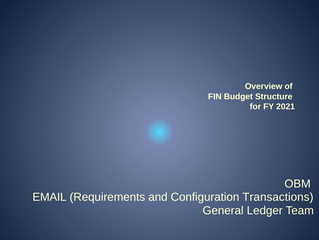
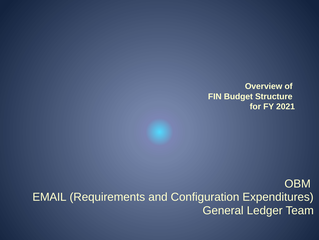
Transactions: Transactions -> Expenditures
